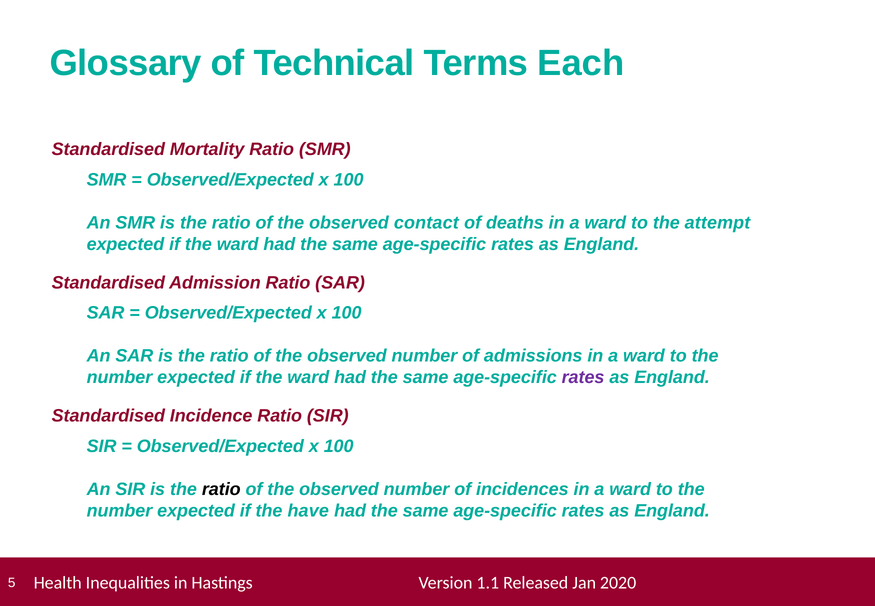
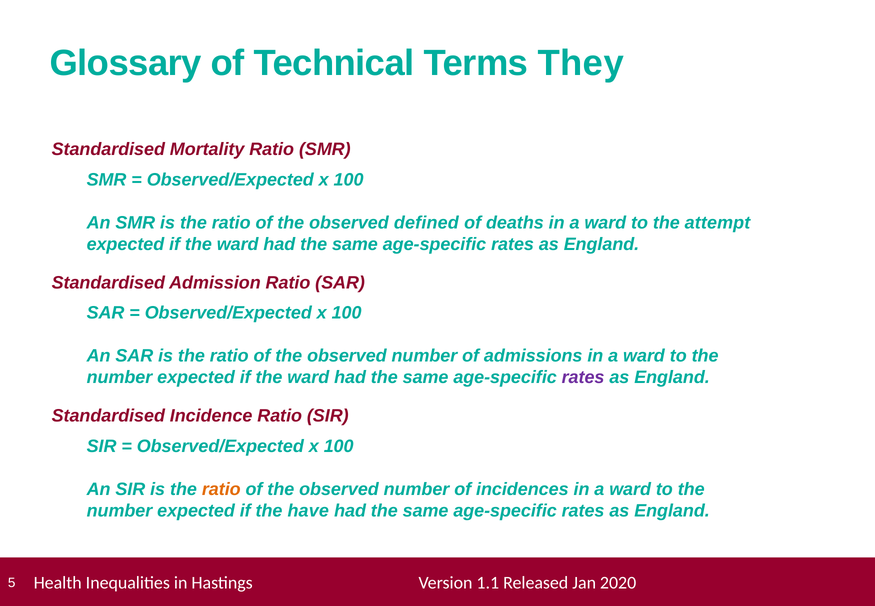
Each: Each -> They
contact: contact -> defined
ratio at (221, 489) colour: black -> orange
